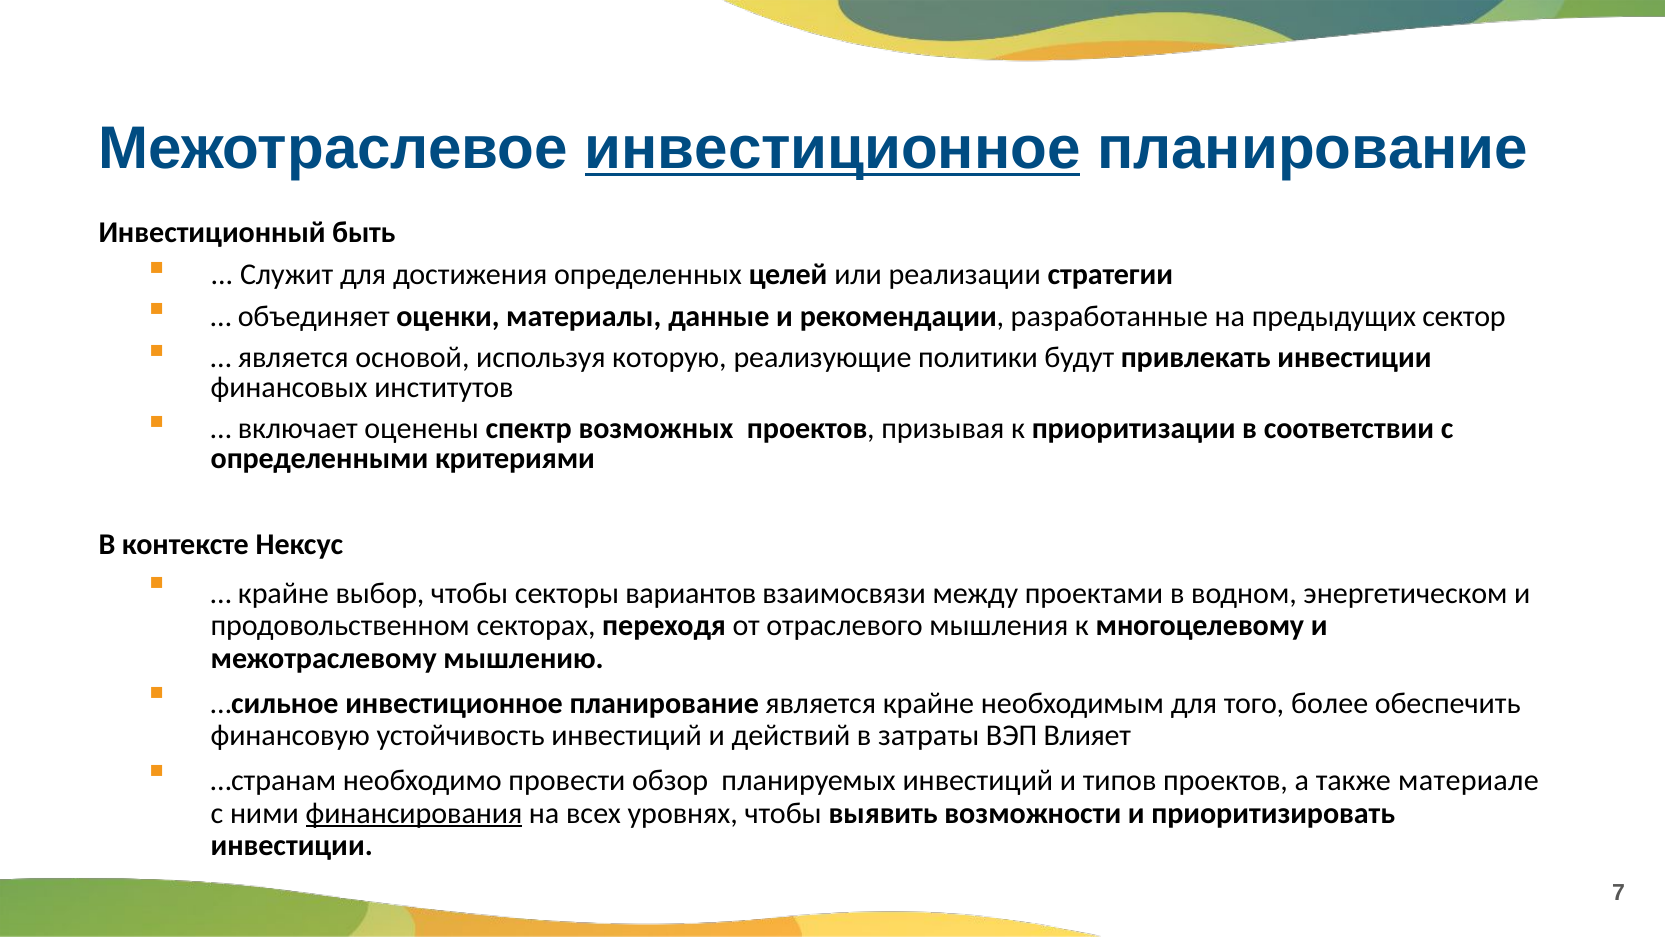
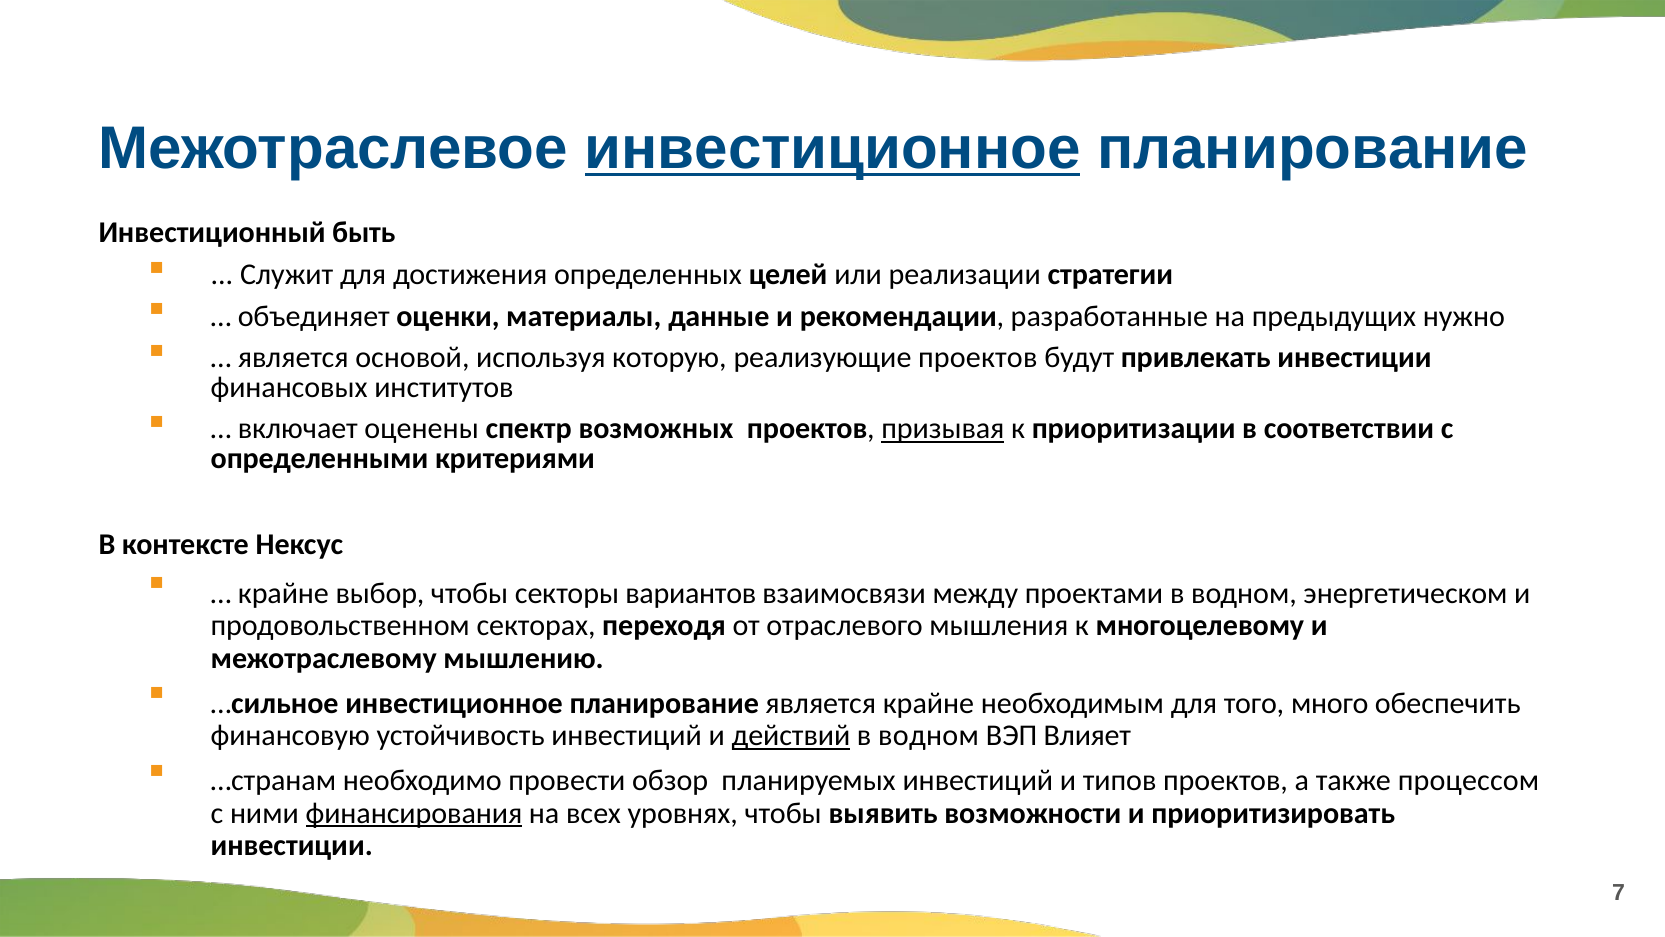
сектор: сектор -> нужно
реализующие политики: политики -> проектов
призывая underline: none -> present
более: более -> много
действий underline: none -> present
затраты at (929, 736): затраты -> водном
материале: материале -> процессом
